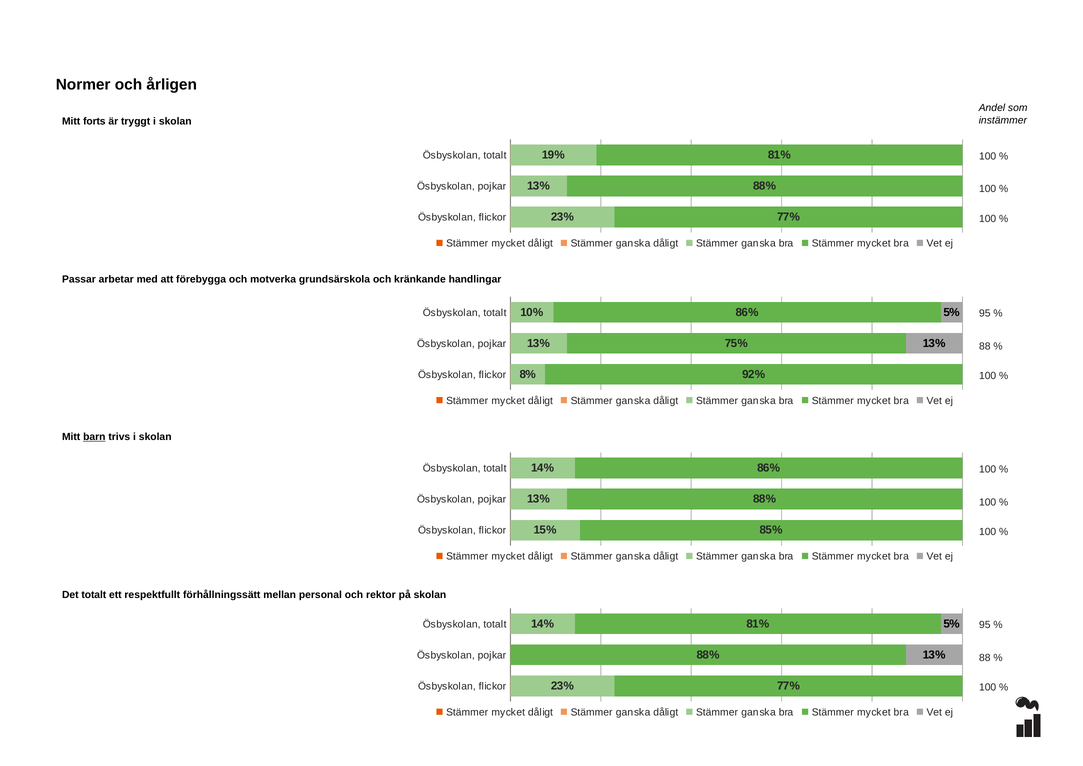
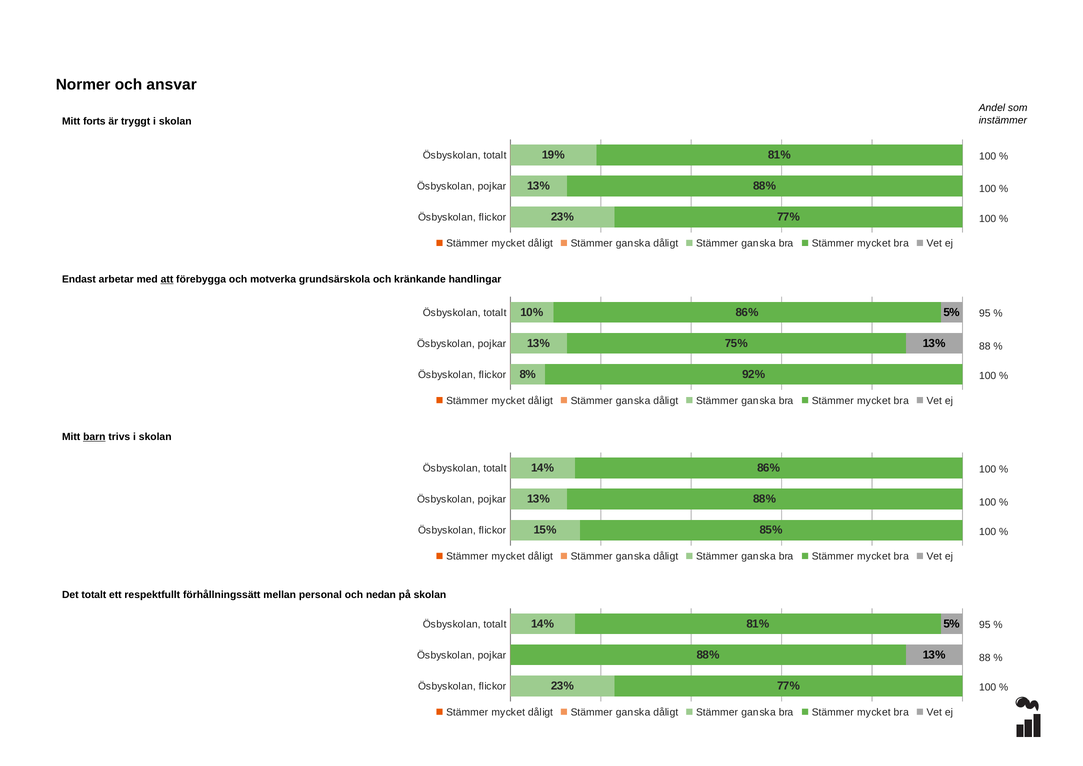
årligen: årligen -> ansvar
Passar: Passar -> Endast
att underline: none -> present
rektor: rektor -> nedan
